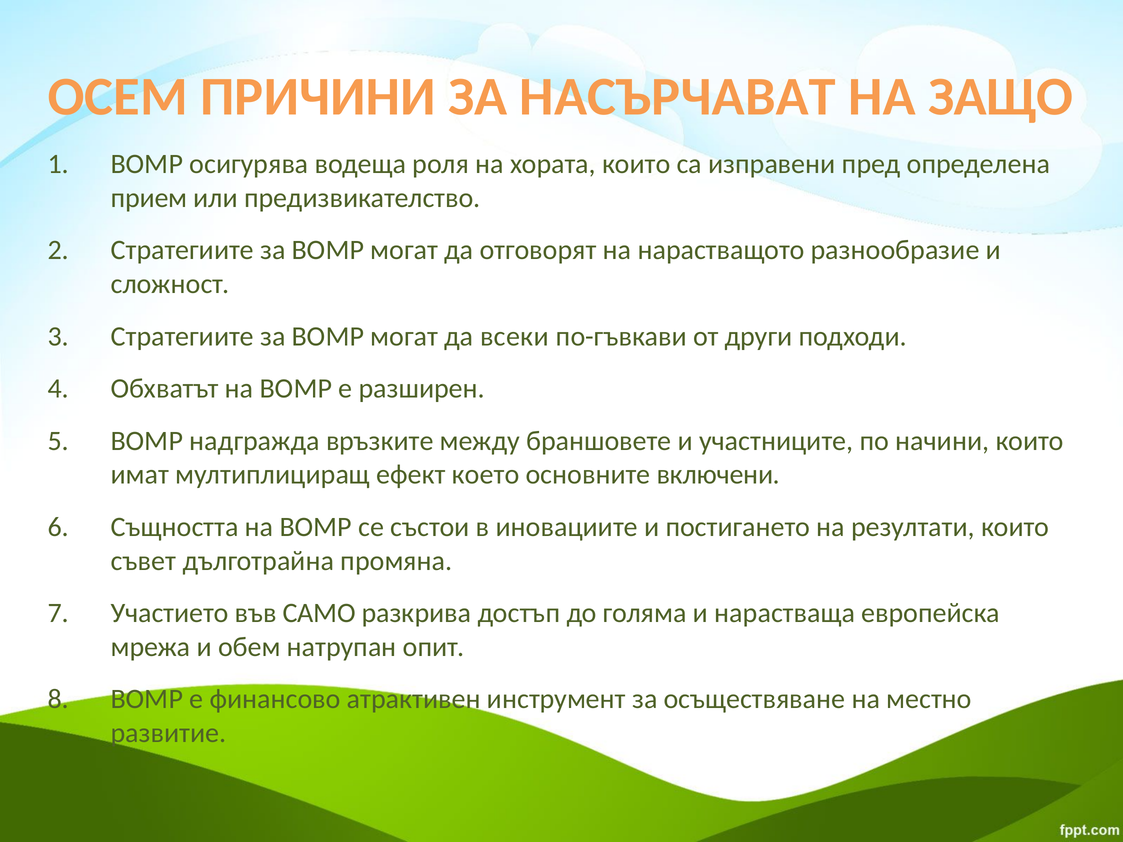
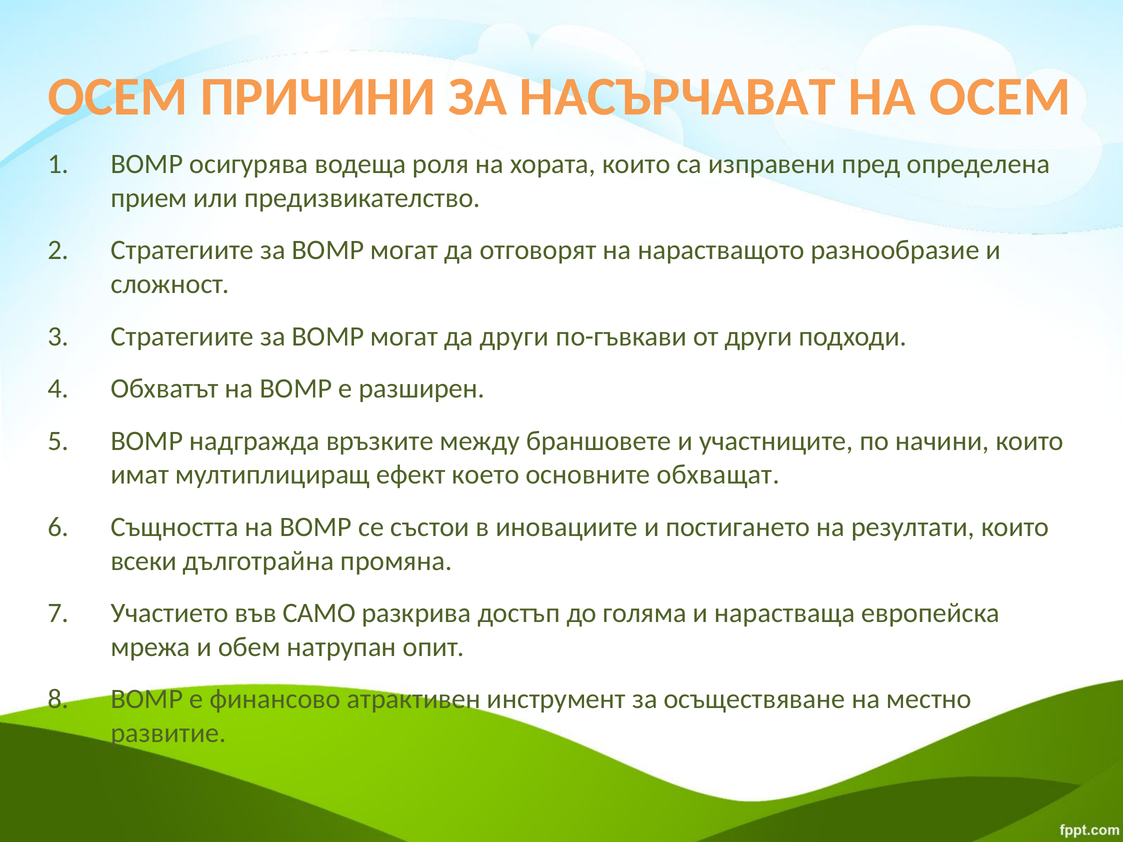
НА ЗАЩО: ЗАЩО -> ОСЕМ
да всеки: всеки -> други
включени: включени -> обхващат
съвет: съвет -> всеки
